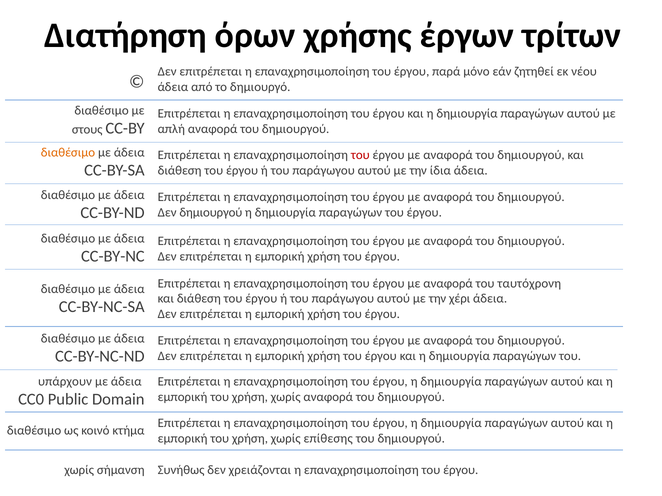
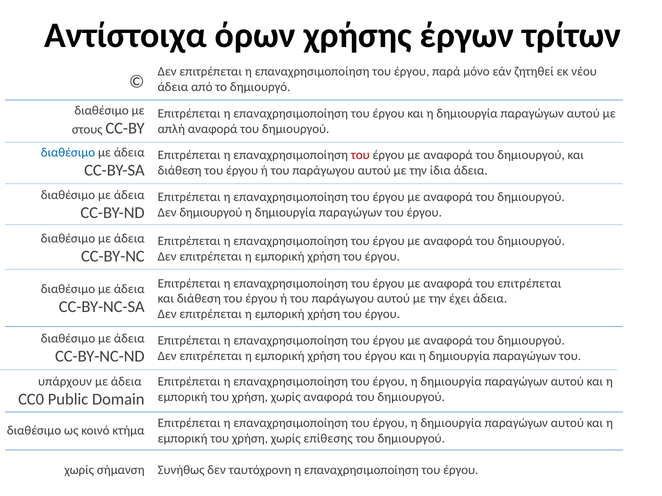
Διατήρηση: Διατήρηση -> Αντίστοιχα
διαθέσιμο at (68, 153) colour: orange -> blue
του ταυτόχρονη: ταυτόχρονη -> επιτρέπεται
χέρι: χέρι -> έχει
χρειάζονται: χρειάζονται -> ταυτόχρονη
